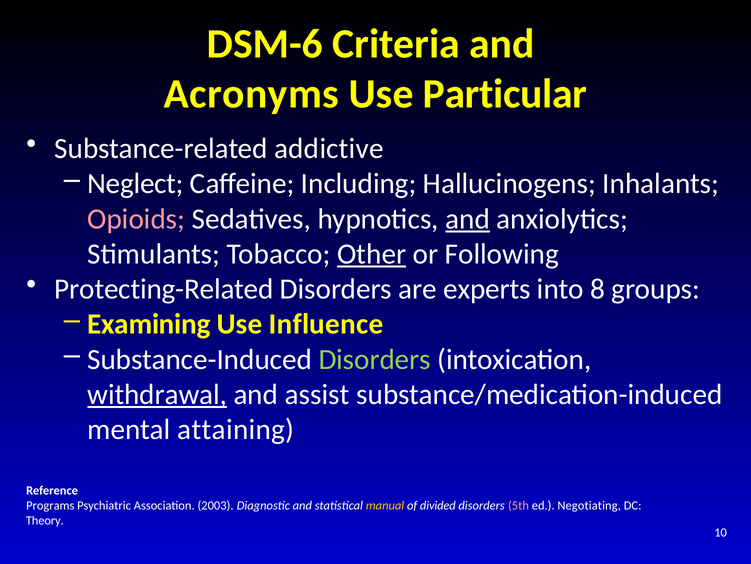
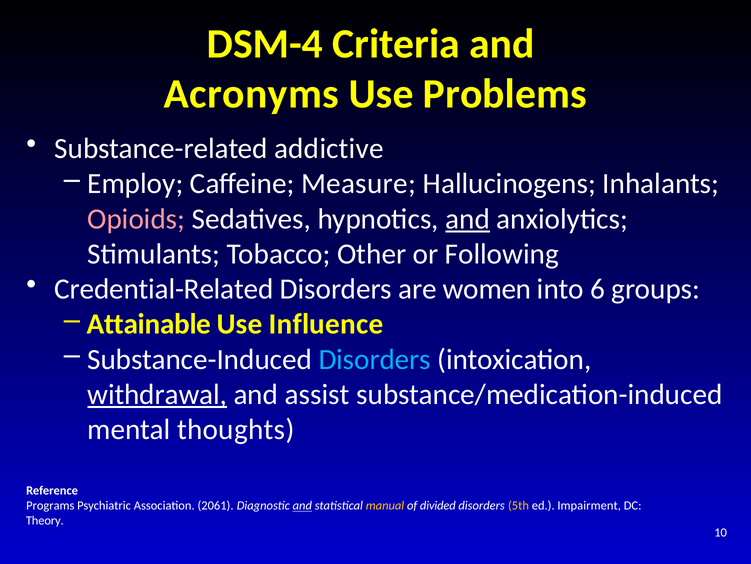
DSM-6: DSM-6 -> DSM-4
Particular: Particular -> Problems
Neglect: Neglect -> Employ
Including: Including -> Measure
Other underline: present -> none
Protecting-Related: Protecting-Related -> Credential-Related
experts: experts -> women
8: 8 -> 6
Examining: Examining -> Attainable
Disorders at (375, 359) colour: light green -> light blue
attaining: attaining -> thoughts
2003: 2003 -> 2061
and at (302, 505) underline: none -> present
5th colour: pink -> yellow
Negotiating: Negotiating -> Impairment
